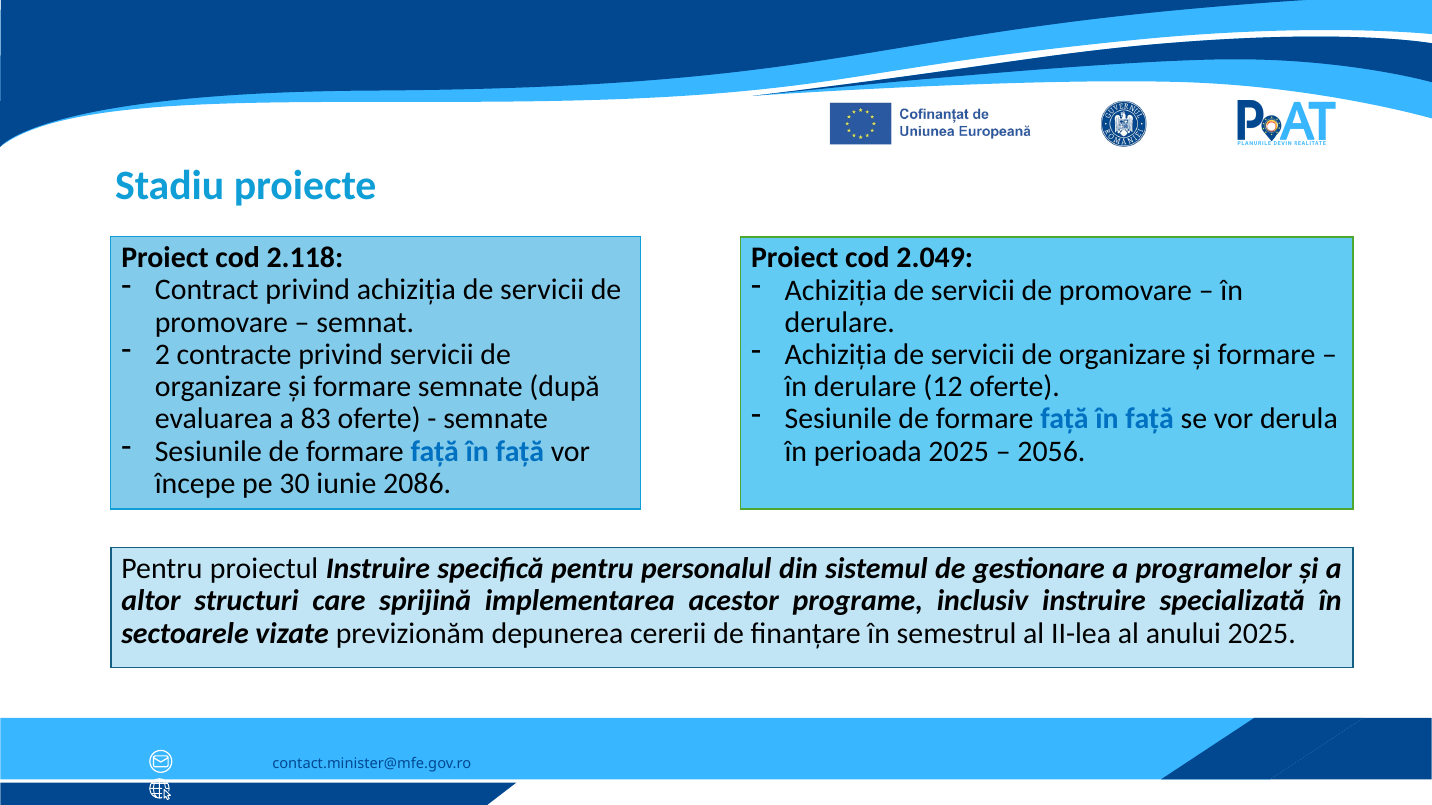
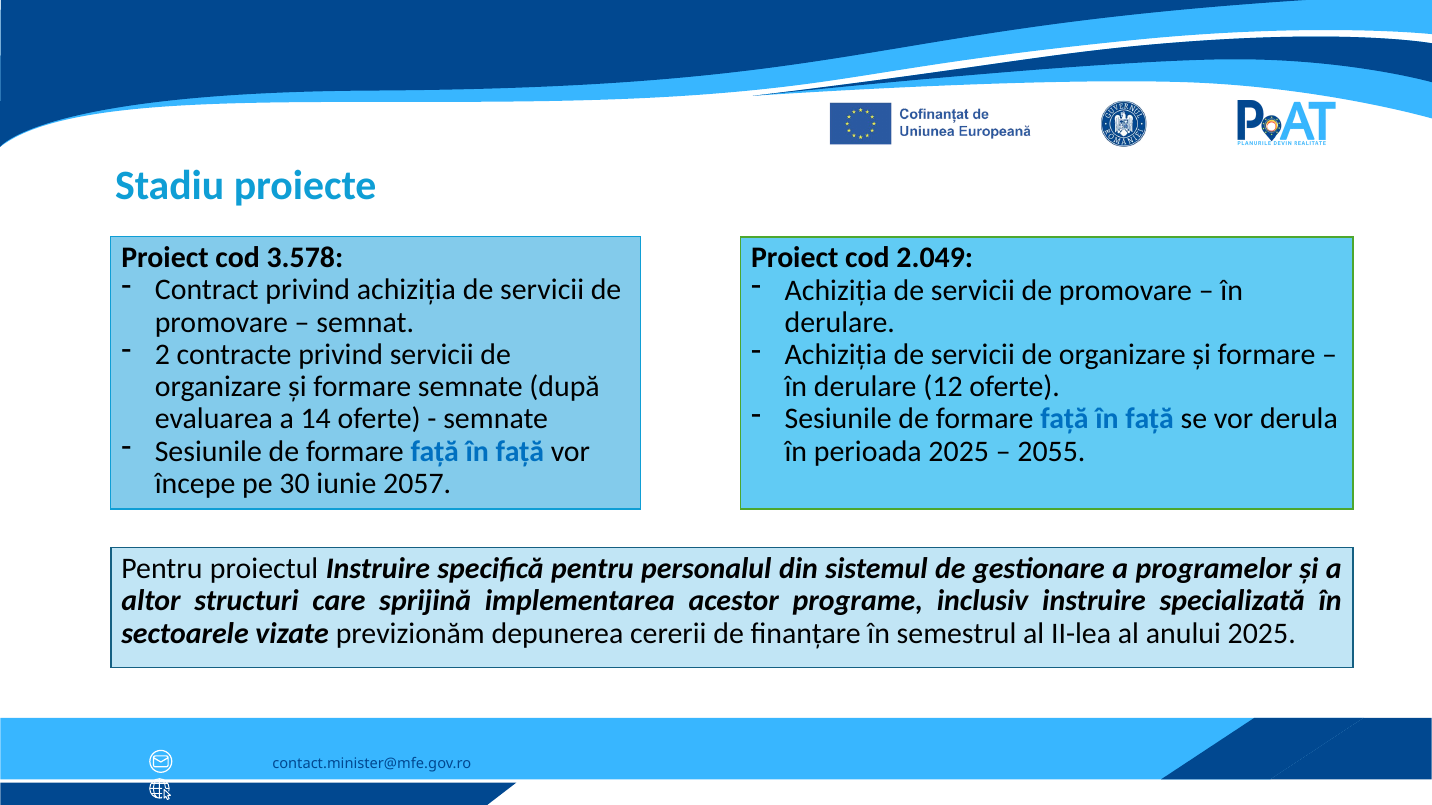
2.118: 2.118 -> 3.578
83: 83 -> 14
2056: 2056 -> 2055
2086: 2086 -> 2057
